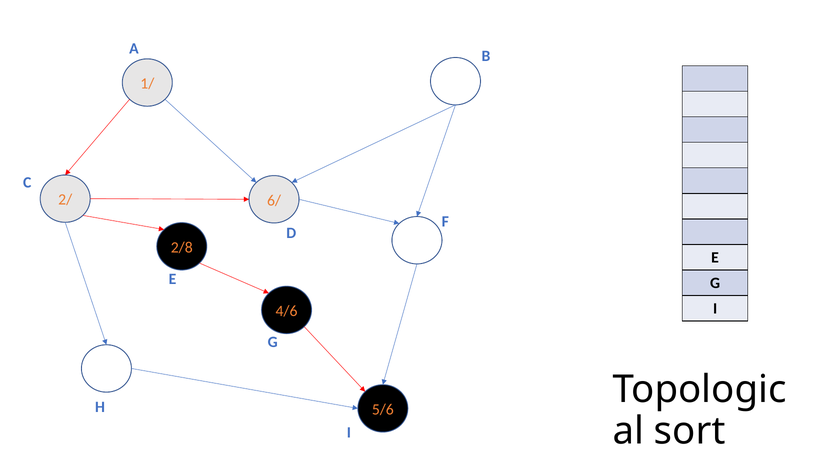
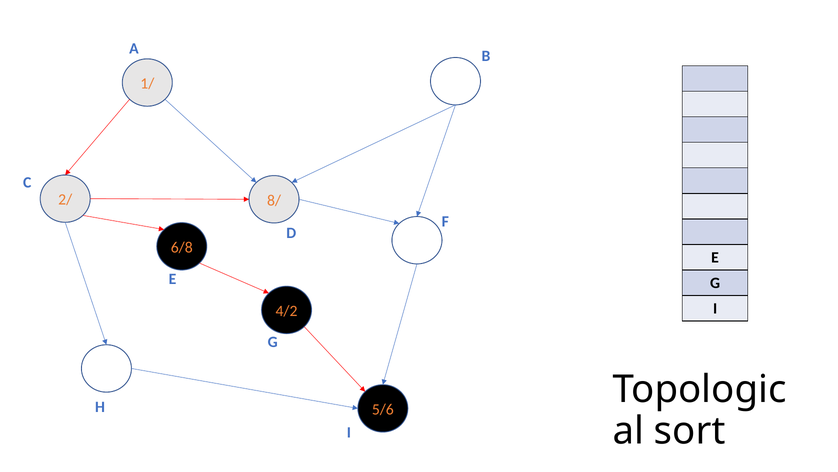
6/: 6/ -> 8/
2/8: 2/8 -> 6/8
4/6: 4/6 -> 4/2
